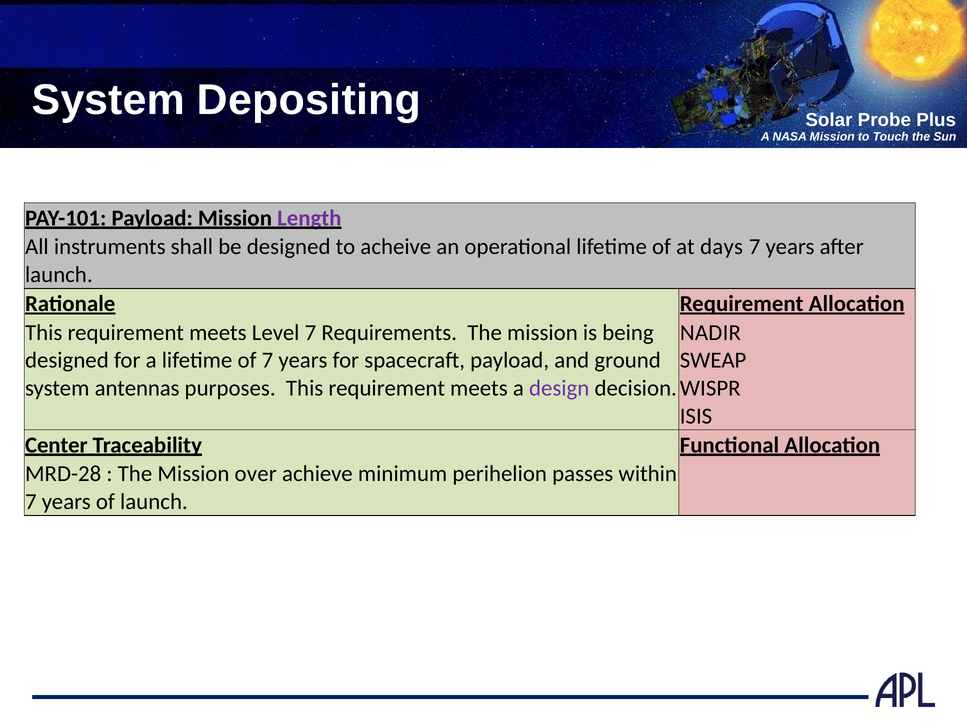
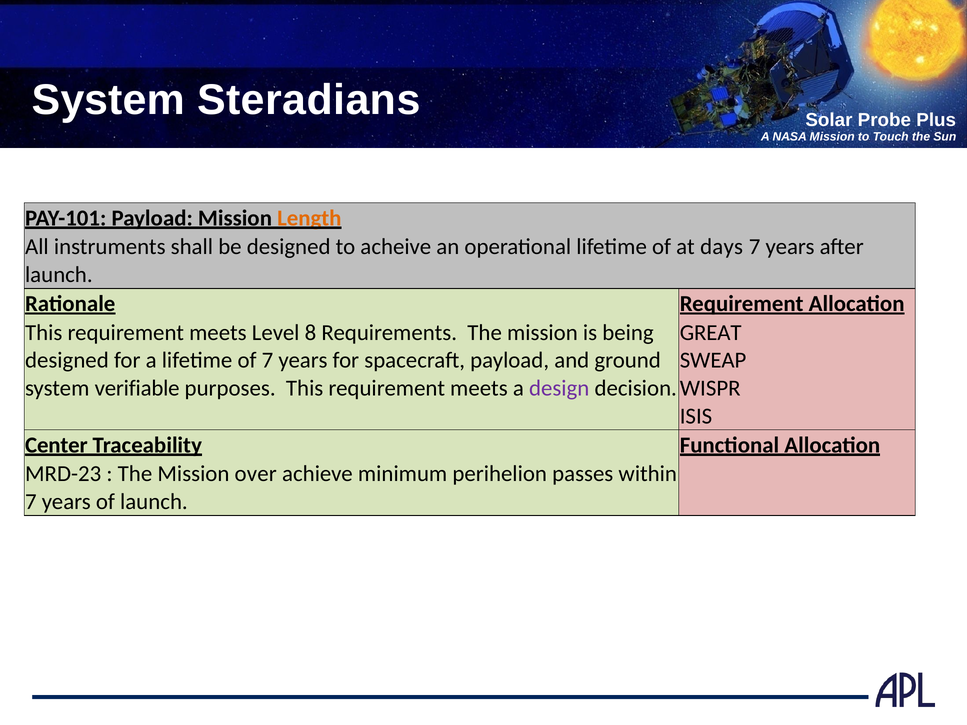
Depositing: Depositing -> Steradians
Length colour: purple -> orange
Level 7: 7 -> 8
NADIR: NADIR -> GREAT
antennas: antennas -> verifiable
MRD-28: MRD-28 -> MRD-23
